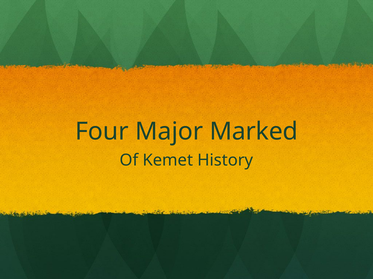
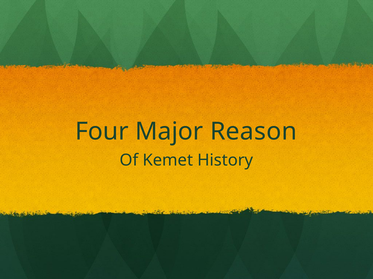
Marked: Marked -> Reason
